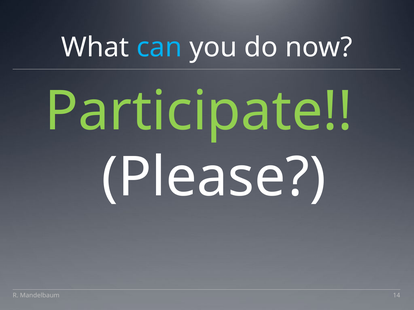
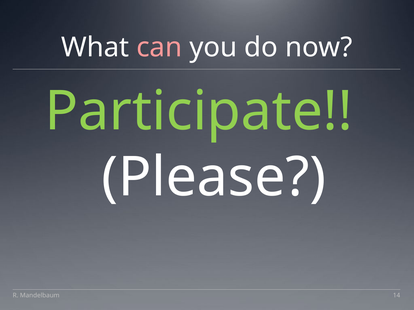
can colour: light blue -> pink
